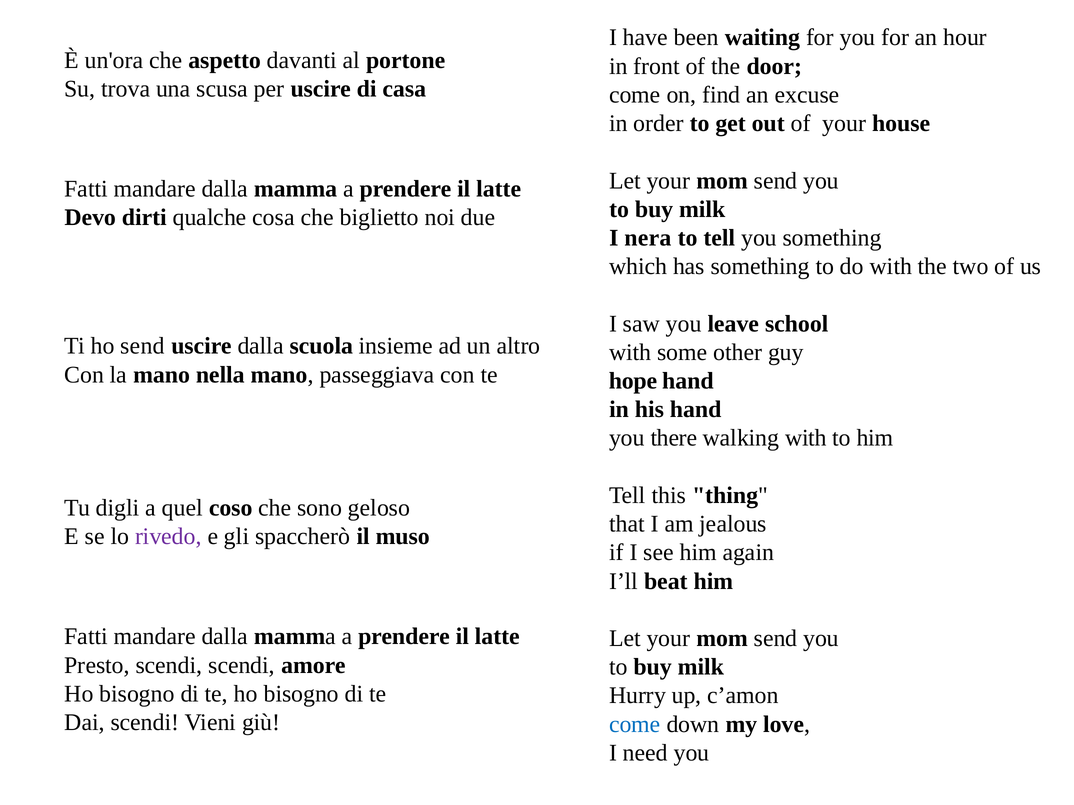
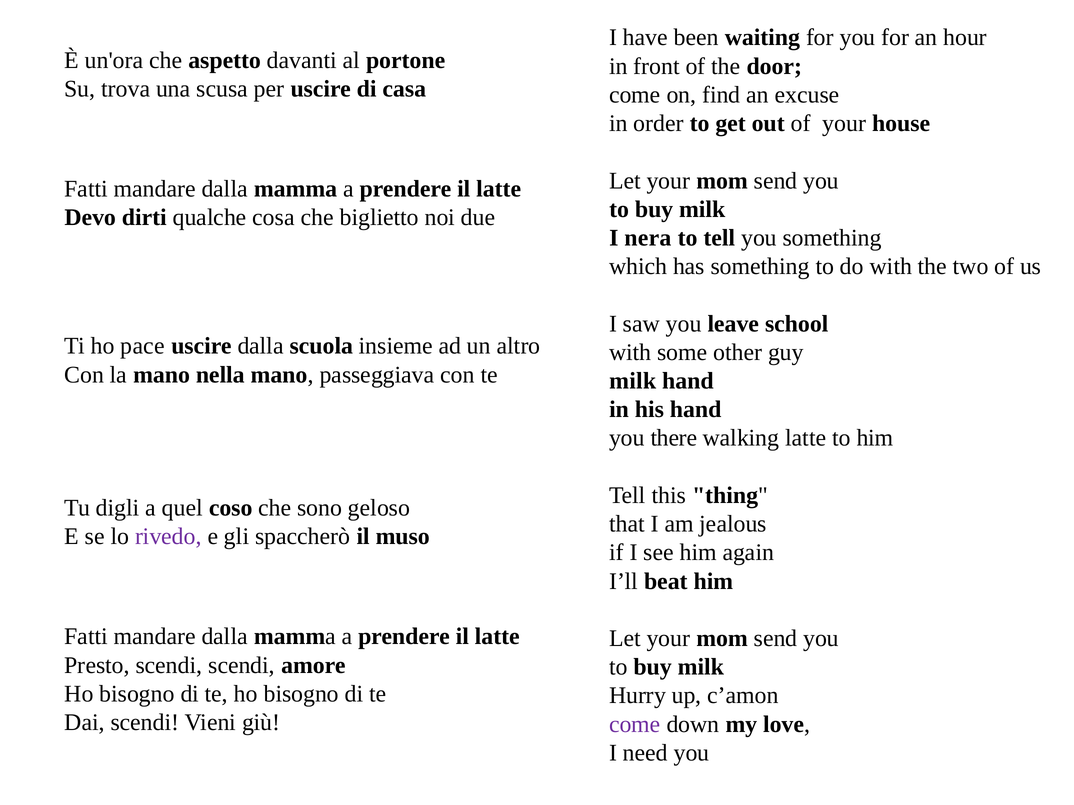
ho send: send -> pace
hope at (633, 381): hope -> milk
walking with: with -> latte
come at (635, 725) colour: blue -> purple
